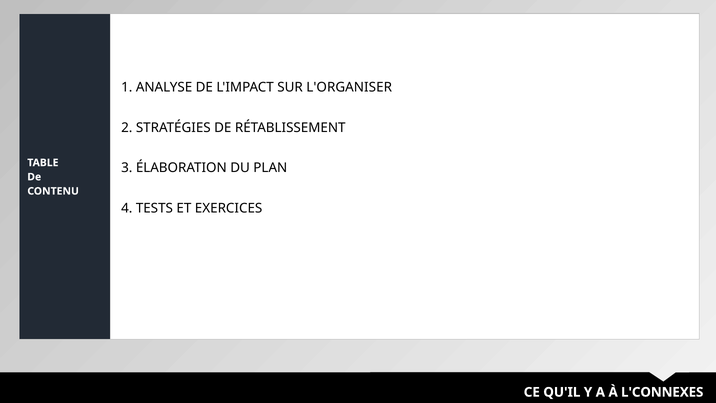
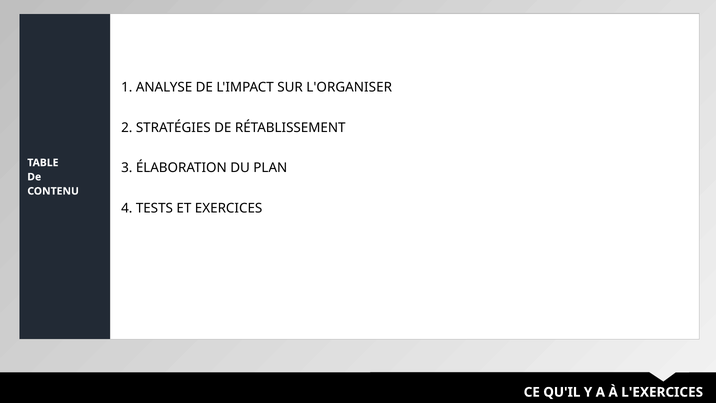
L'CONNEXES: L'CONNEXES -> L'EXERCICES
